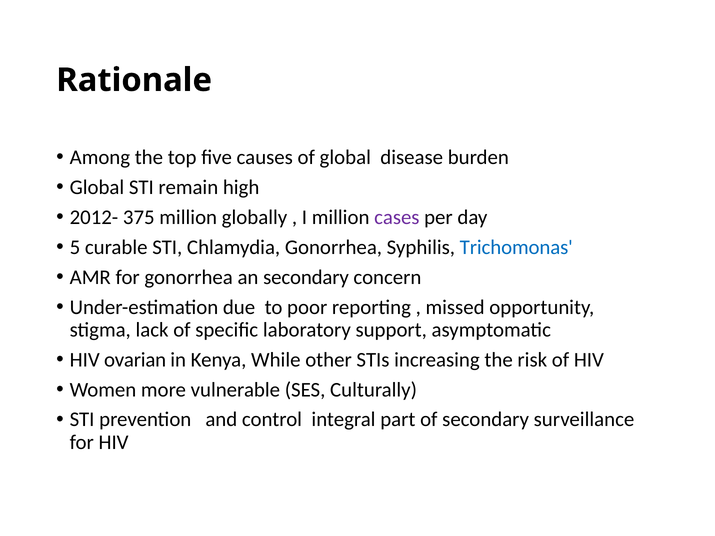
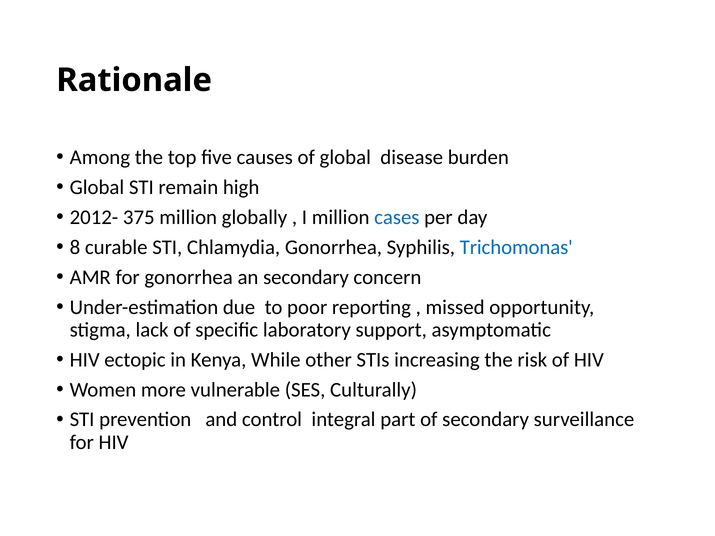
cases colour: purple -> blue
5: 5 -> 8
ovarian: ovarian -> ectopic
